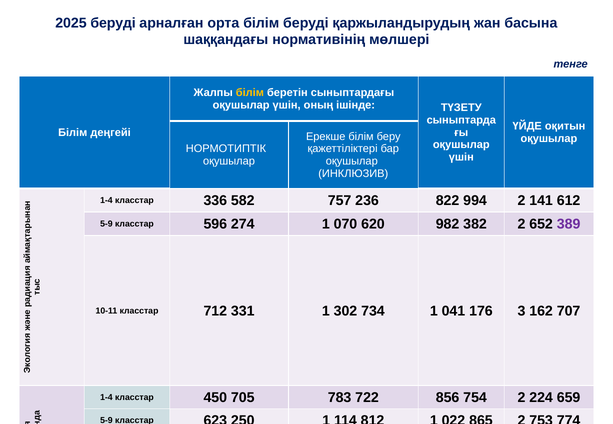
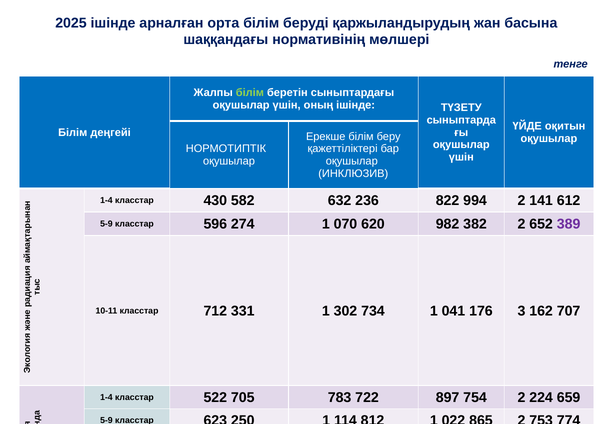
2025 беруді: беруді -> ішінде
білім at (250, 93) colour: yellow -> light green
336: 336 -> 430
757: 757 -> 632
450: 450 -> 522
722 856: 856 -> 897
